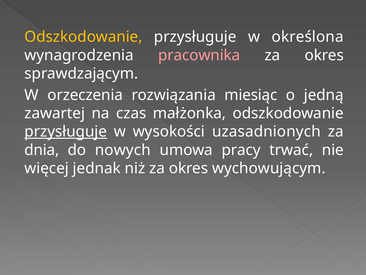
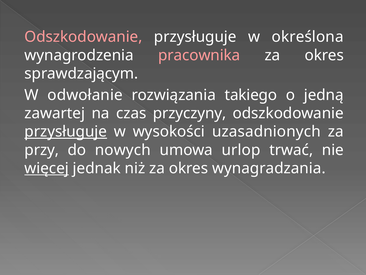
Odszkodowanie at (83, 37) colour: yellow -> pink
orzeczenia: orzeczenia -> odwołanie
miesiąc: miesiąc -> takiego
małżonka: małżonka -> przyczyny
dnia: dnia -> przy
pracy: pracy -> urlop
więcej underline: none -> present
wychowującym: wychowującym -> wynagradzania
